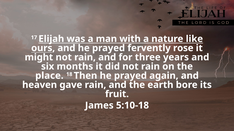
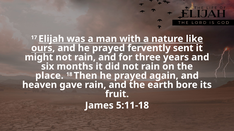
rose: rose -> sent
5:10-18: 5:10-18 -> 5:11-18
